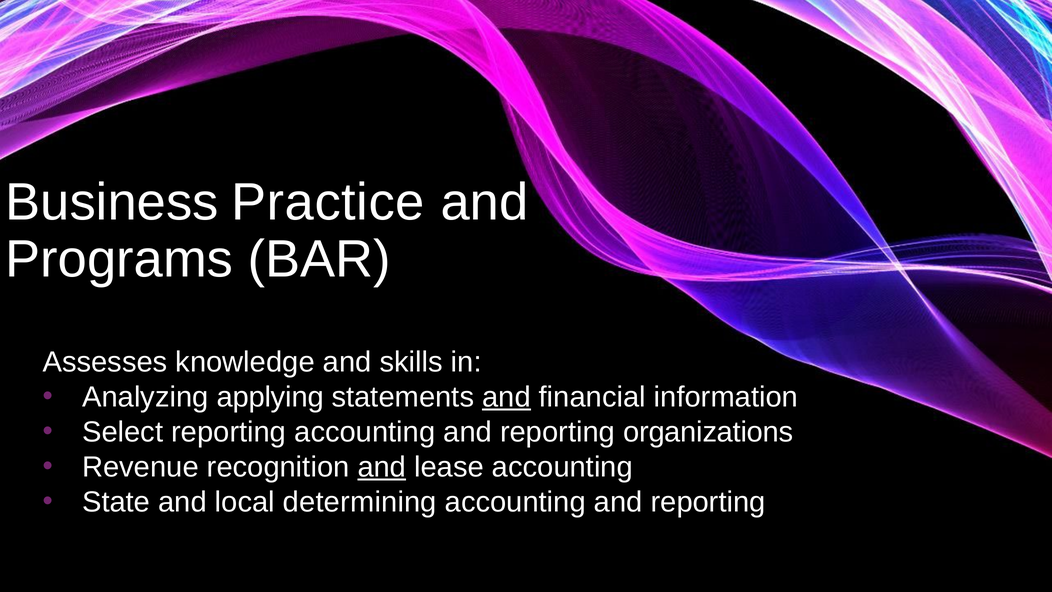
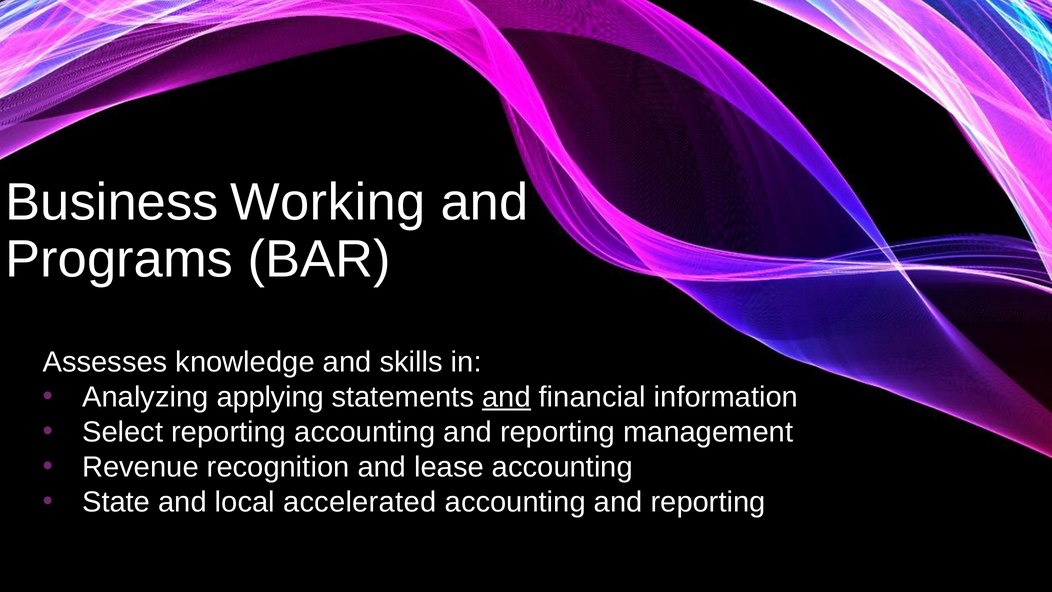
Practice: Practice -> Working
organizations: organizations -> management
and at (382, 467) underline: present -> none
determining: determining -> accelerated
